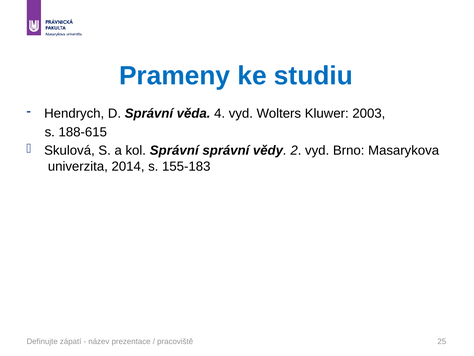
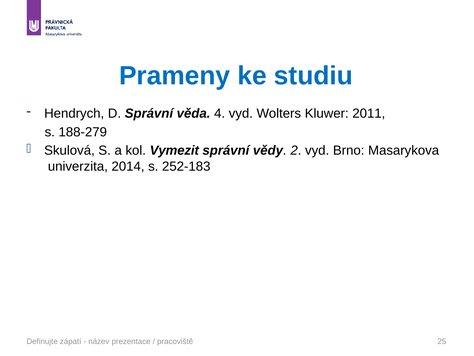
2003: 2003 -> 2011
188-615: 188-615 -> 188-279
kol Správní: Správní -> Vymezit
155-183: 155-183 -> 252-183
